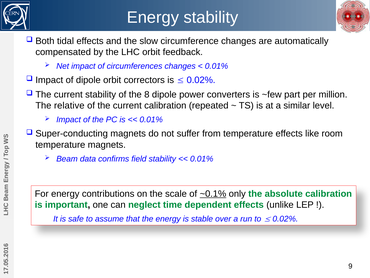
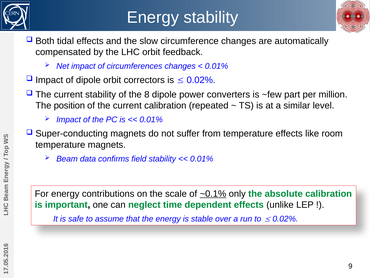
relative: relative -> position
